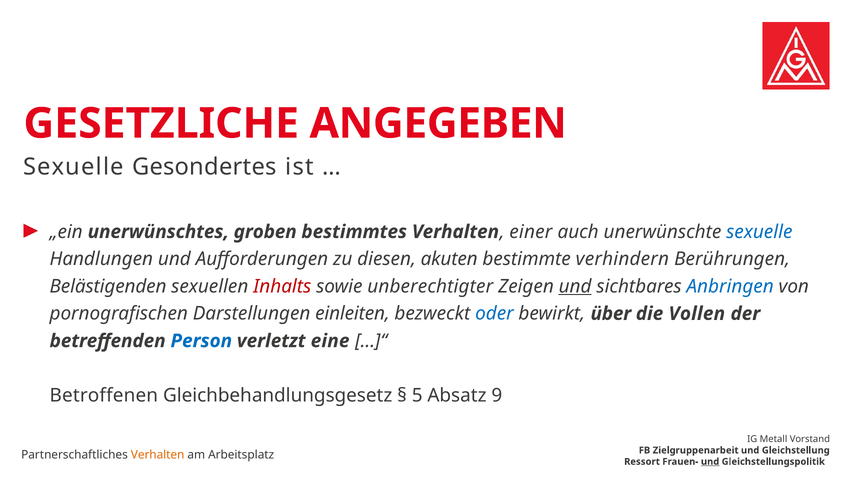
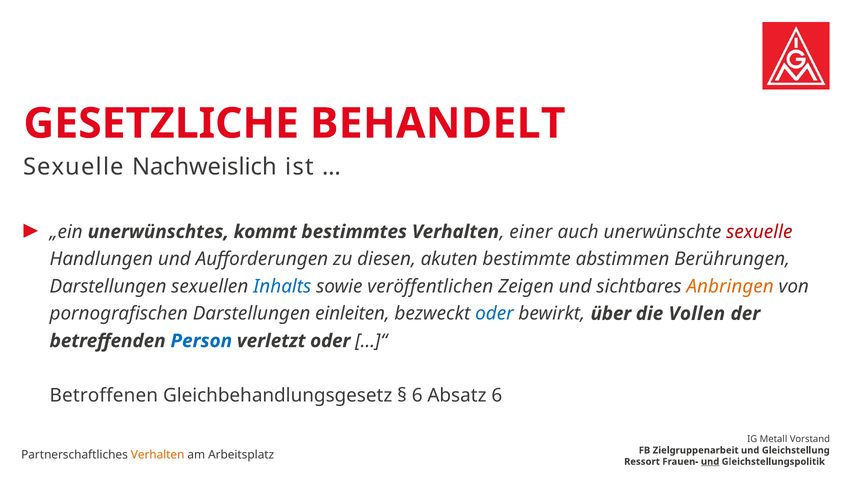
ANGEGEBEN: ANGEGEBEN -> BEHANDELT
Gesondertes: Gesondertes -> Nachweislich
groben: groben -> kommt
sexuelle at (759, 232) colour: blue -> red
verhindern: verhindern -> abstimmen
Belästigenden at (108, 286): Belästigenden -> Darstellungen
Inhalts colour: red -> blue
unberechtigter: unberechtigter -> veröffentlichen
und at (575, 286) underline: present -> none
Anbringen colour: blue -> orange
verletzt eine: eine -> oder
5 at (417, 395): 5 -> 6
Absatz 9: 9 -> 6
